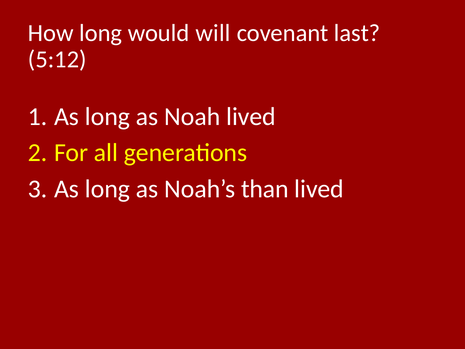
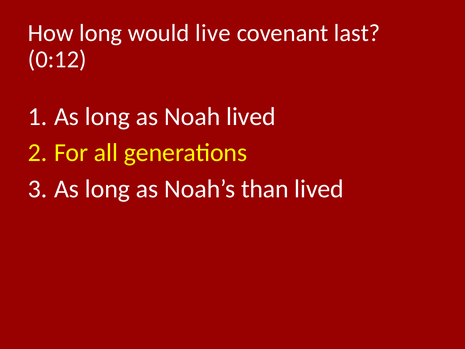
will: will -> live
5:12: 5:12 -> 0:12
